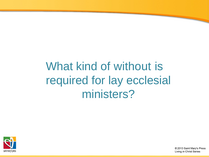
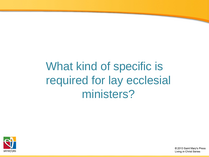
without: without -> specific
